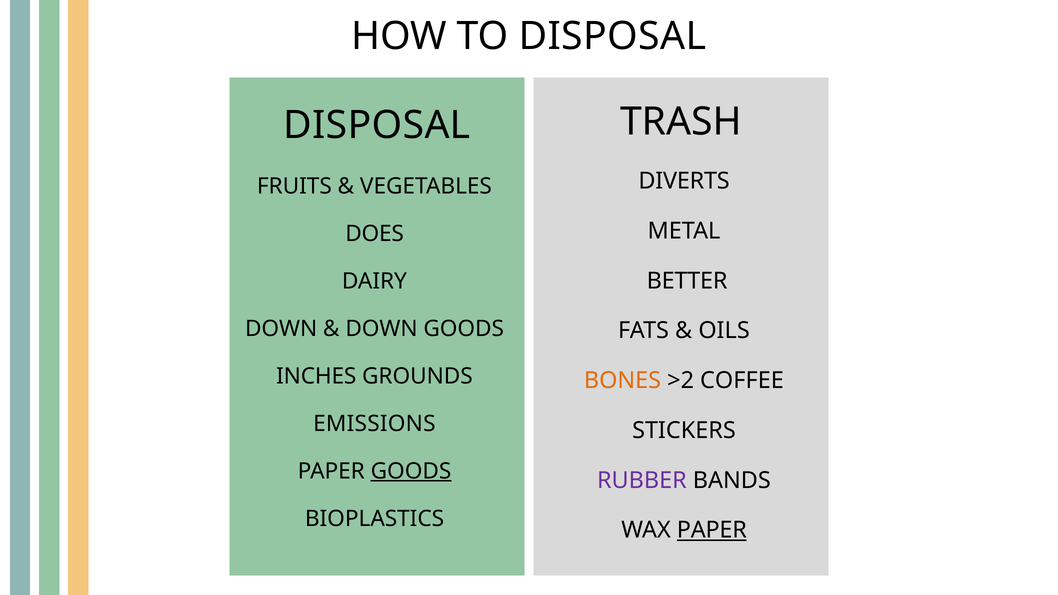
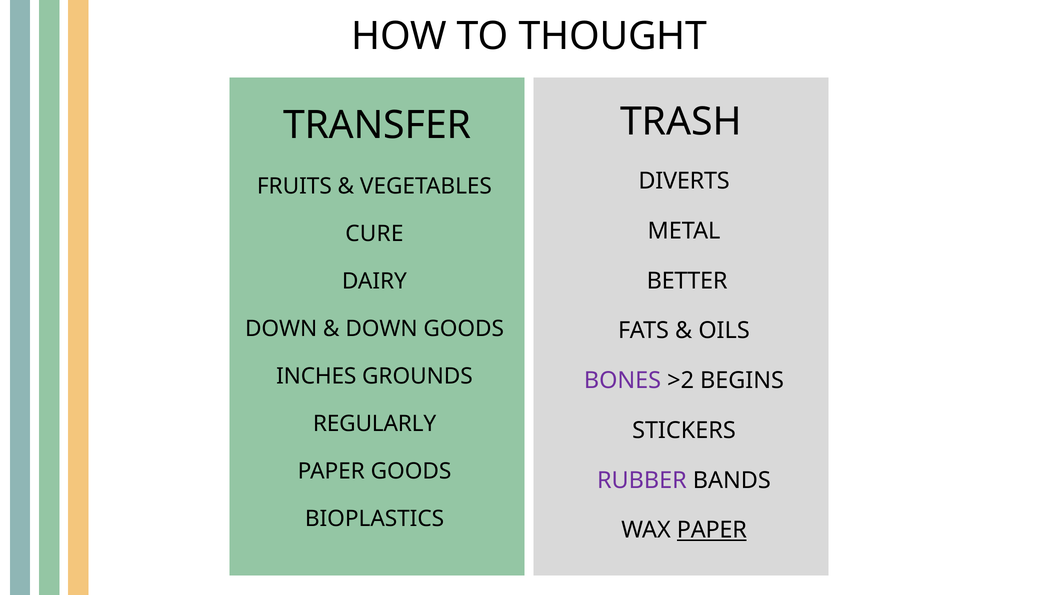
TO DISPOSAL: DISPOSAL -> THOUGHT
DISPOSAL at (377, 125): DISPOSAL -> TRANSFER
DOES: DOES -> CURE
BONES colour: orange -> purple
COFFEE: COFFEE -> BEGINS
EMISSIONS: EMISSIONS -> REGULARLY
GOODS at (411, 471) underline: present -> none
